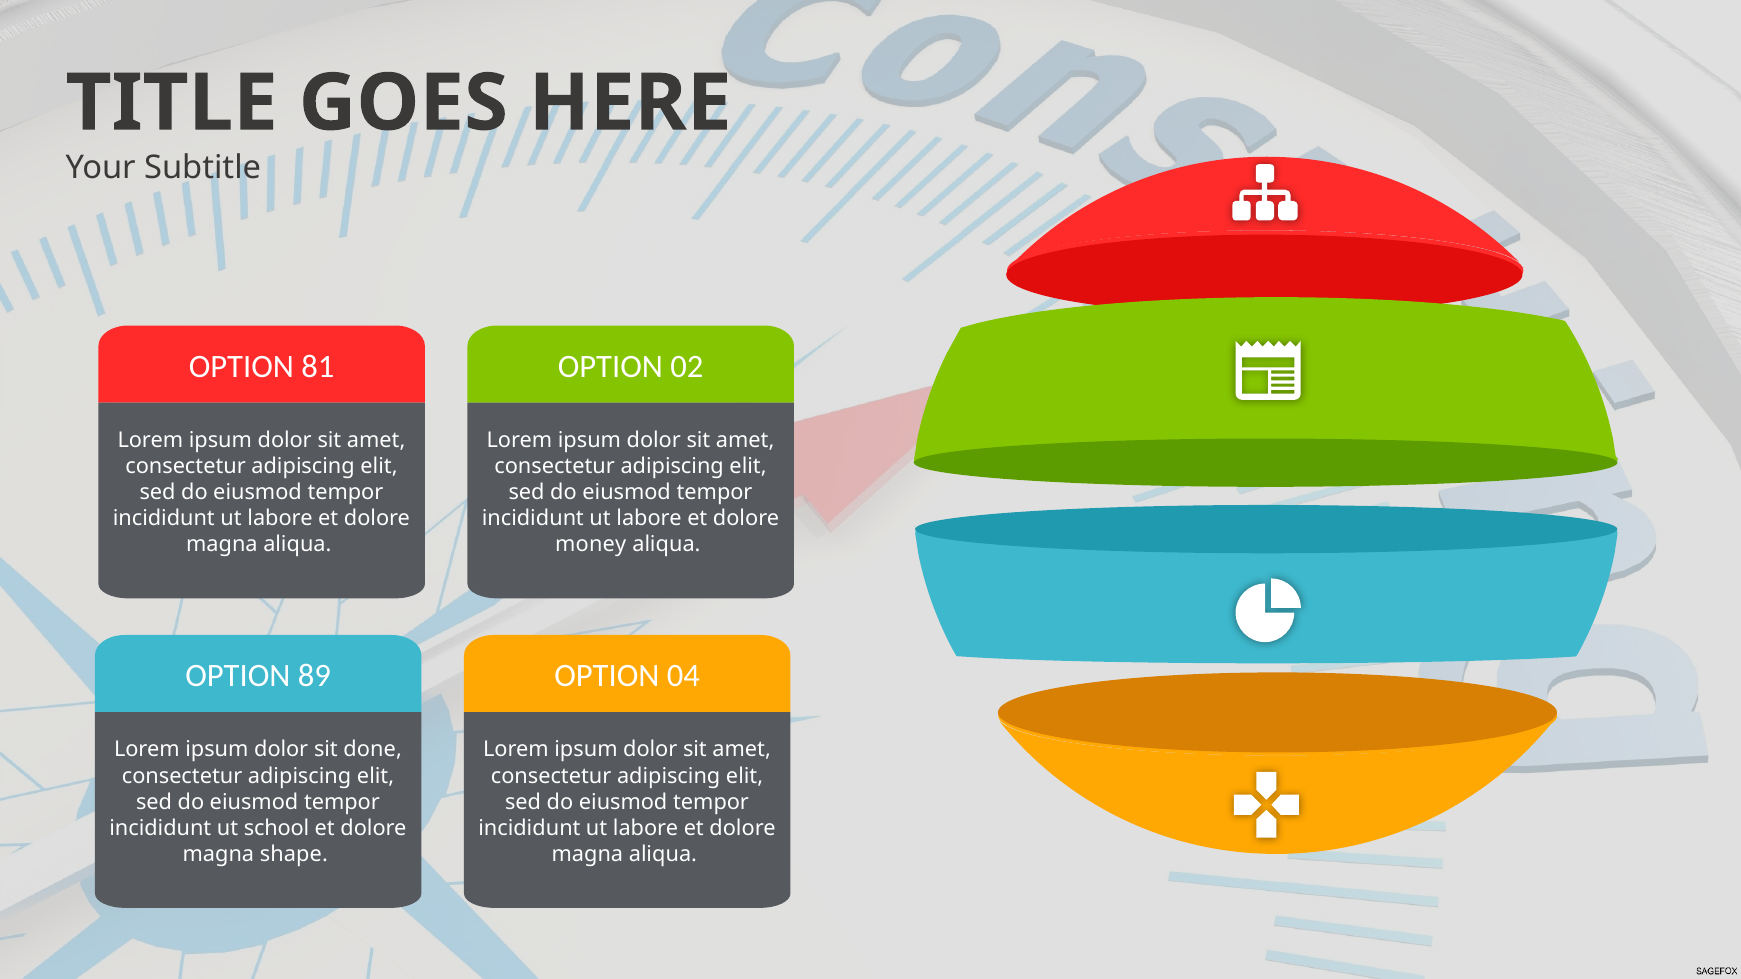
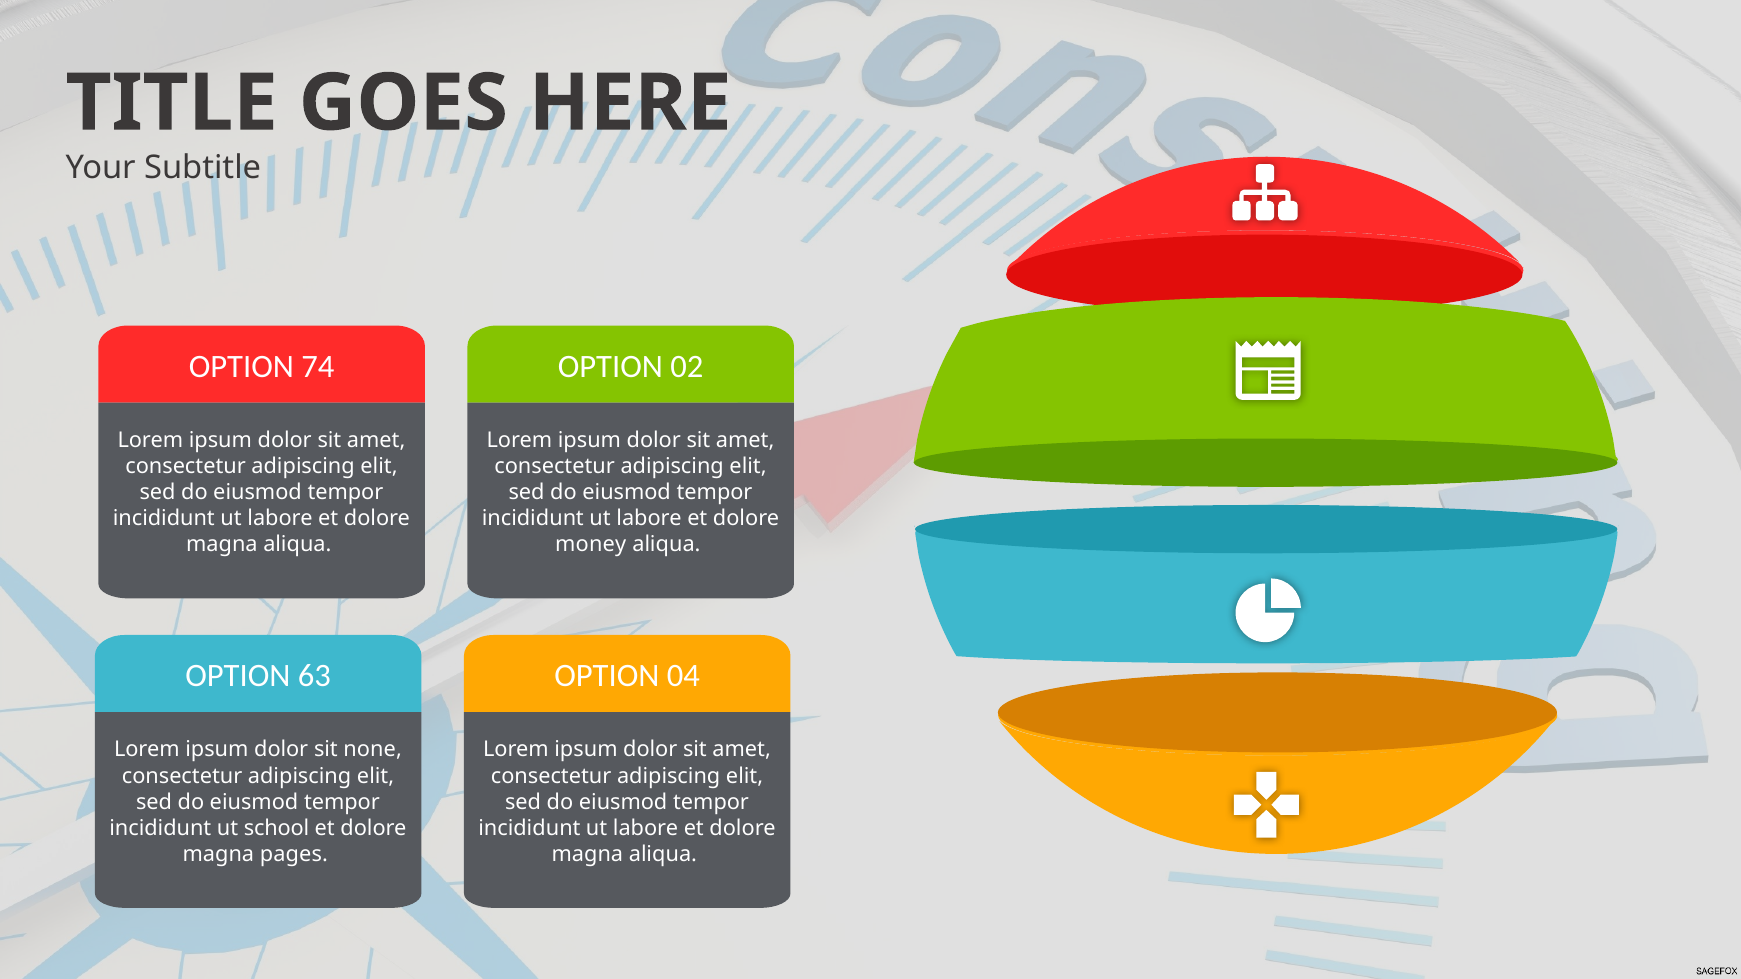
81: 81 -> 74
89: 89 -> 63
done: done -> none
shape: shape -> pages
